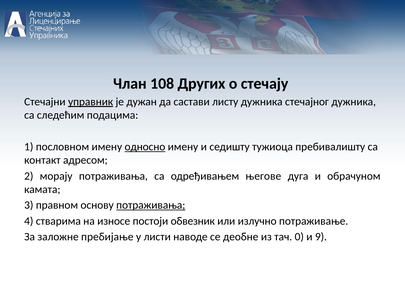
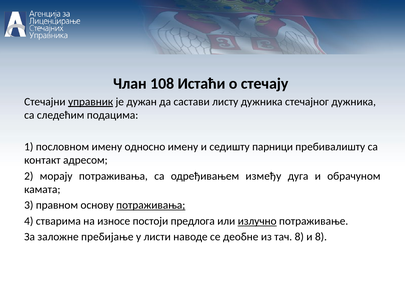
Других: Других -> Истаћи
односно underline: present -> none
тужиоца: тужиоца -> парници
његове: његове -> између
обвезник: обвезник -> предлога
излучно underline: none -> present
тач 0: 0 -> 8
и 9: 9 -> 8
